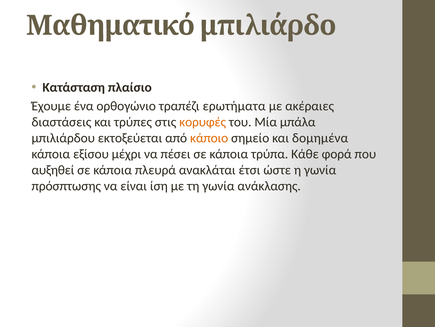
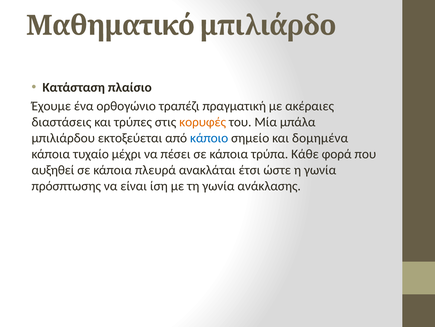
ερωτήματα: ερωτήματα -> πραγματική
κάποιο colour: orange -> blue
εξίσου: εξίσου -> τυχαίο
